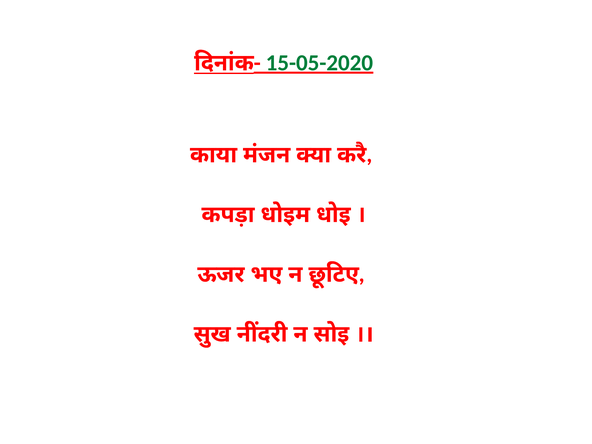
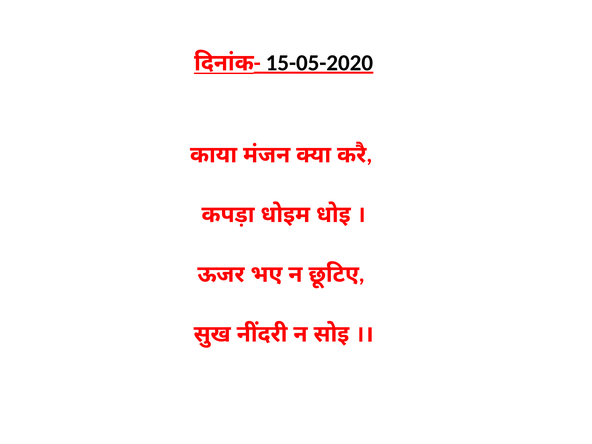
15-05-2020 colour: green -> black
